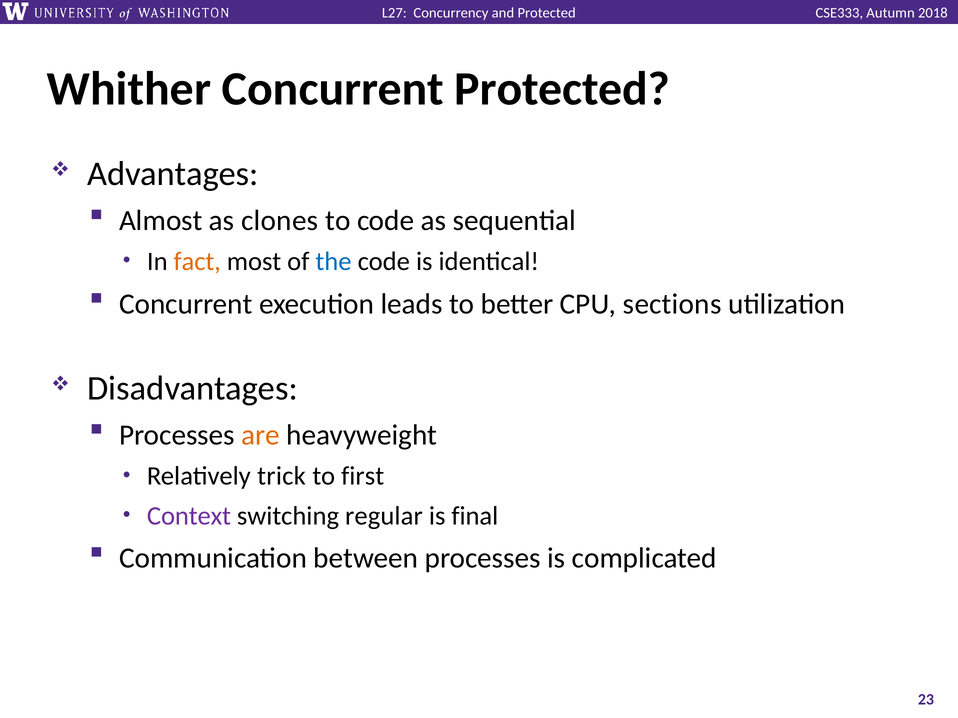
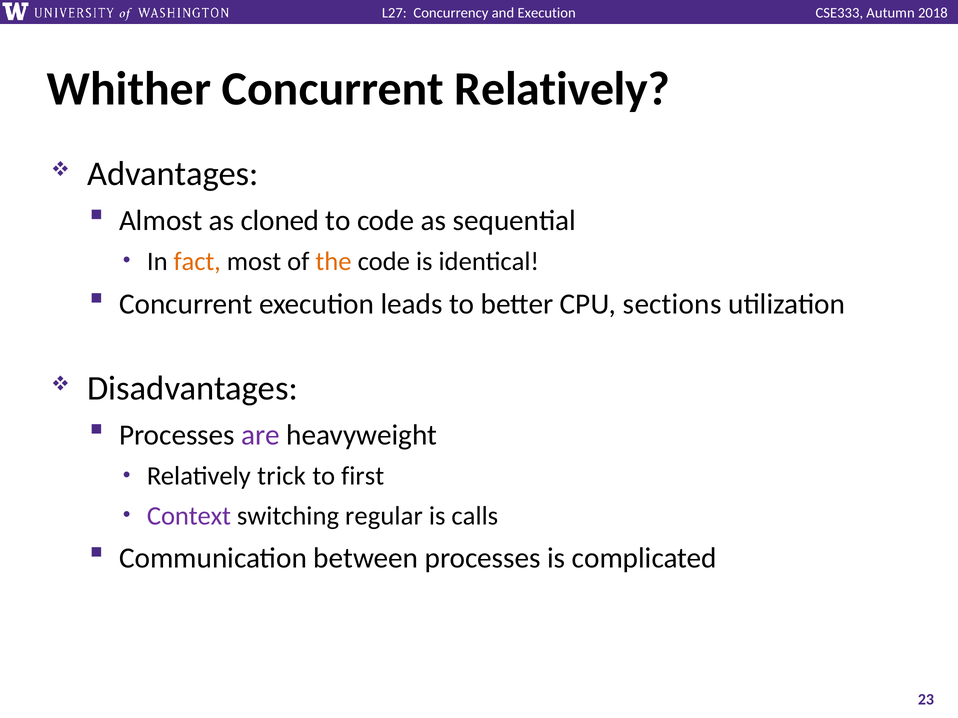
Protected at (547, 13): Protected -> Execution
Concurrent Protected: Protected -> Relatively
clones: clones -> cloned
the colour: blue -> orange
are colour: orange -> purple
final: final -> calls
